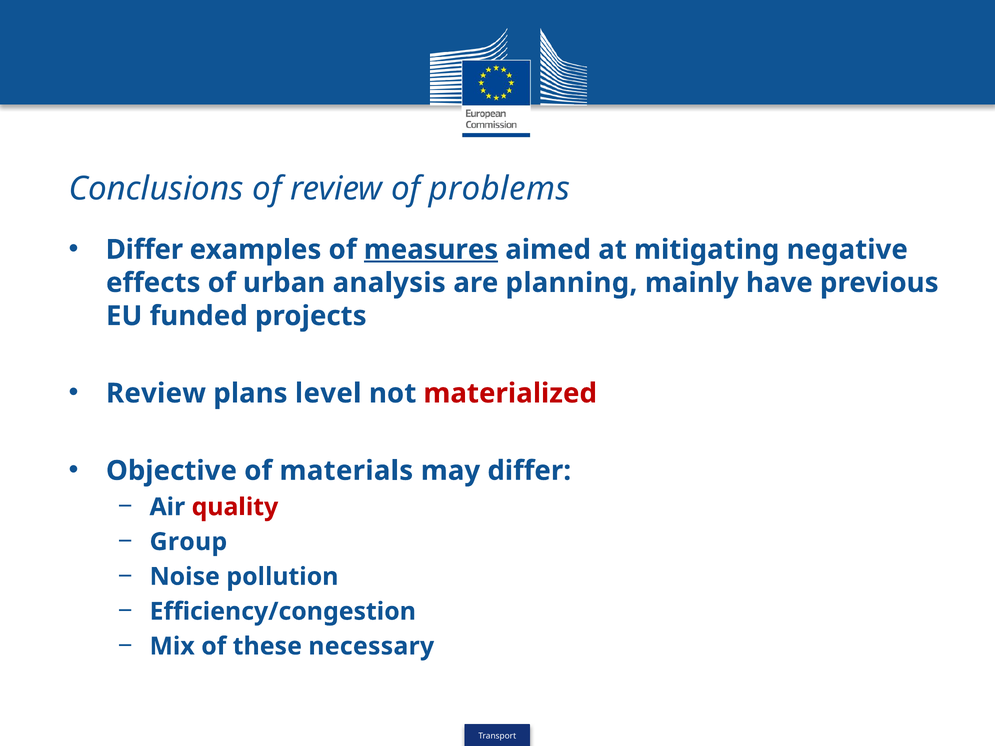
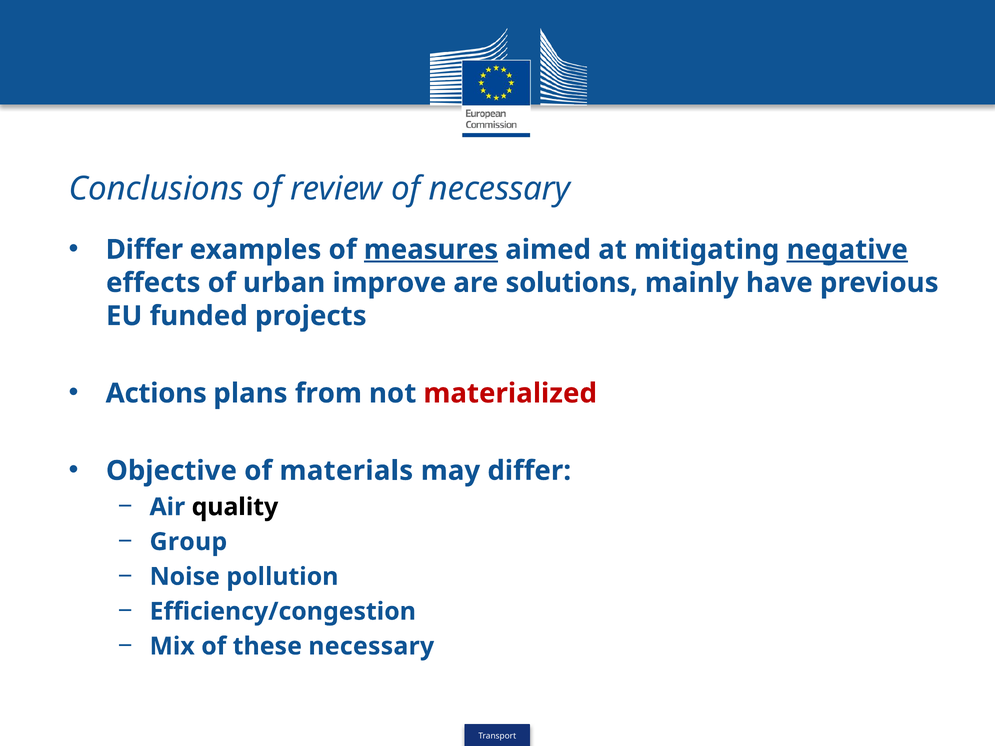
of problems: problems -> necessary
negative underline: none -> present
analysis: analysis -> improve
planning: planning -> solutions
Review at (156, 393): Review -> Actions
level: level -> from
quality colour: red -> black
